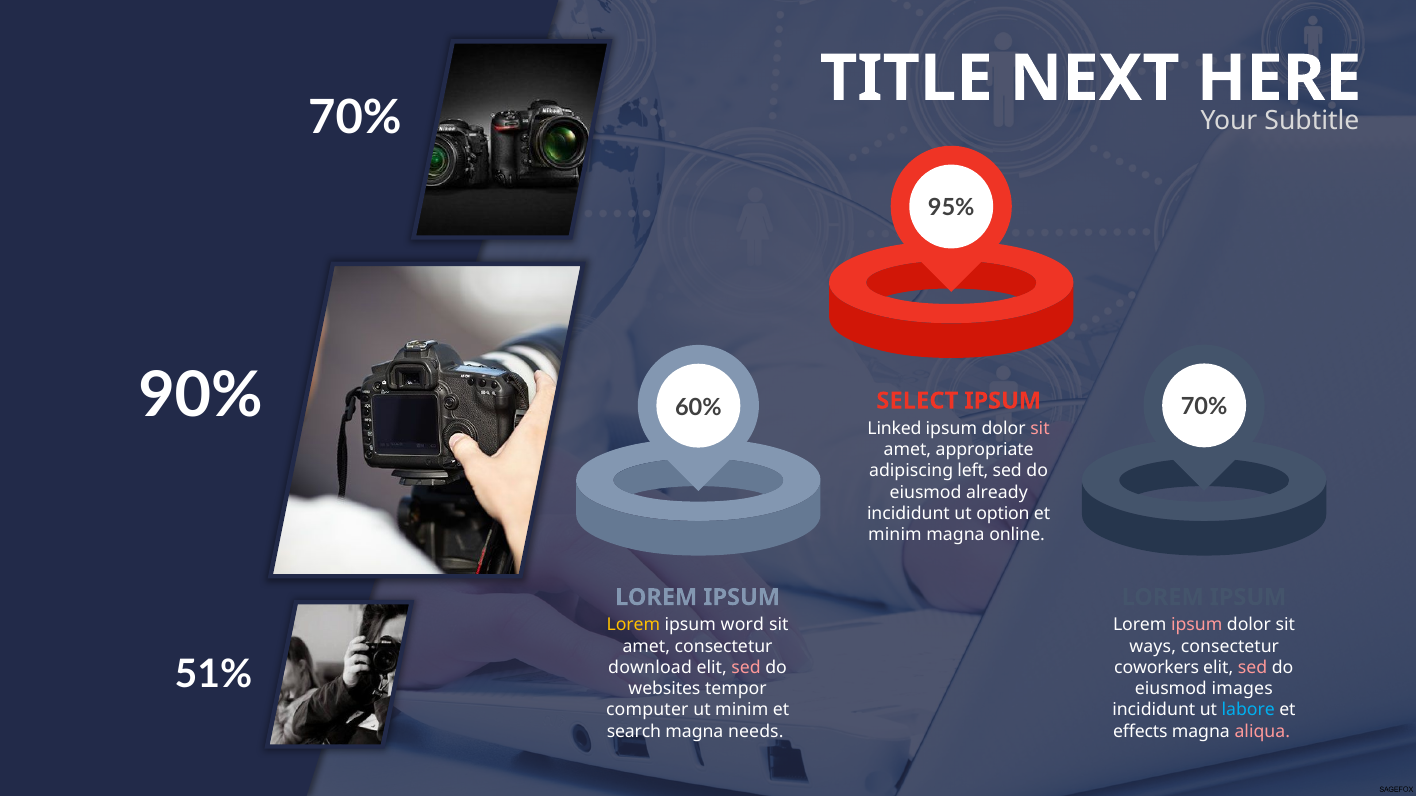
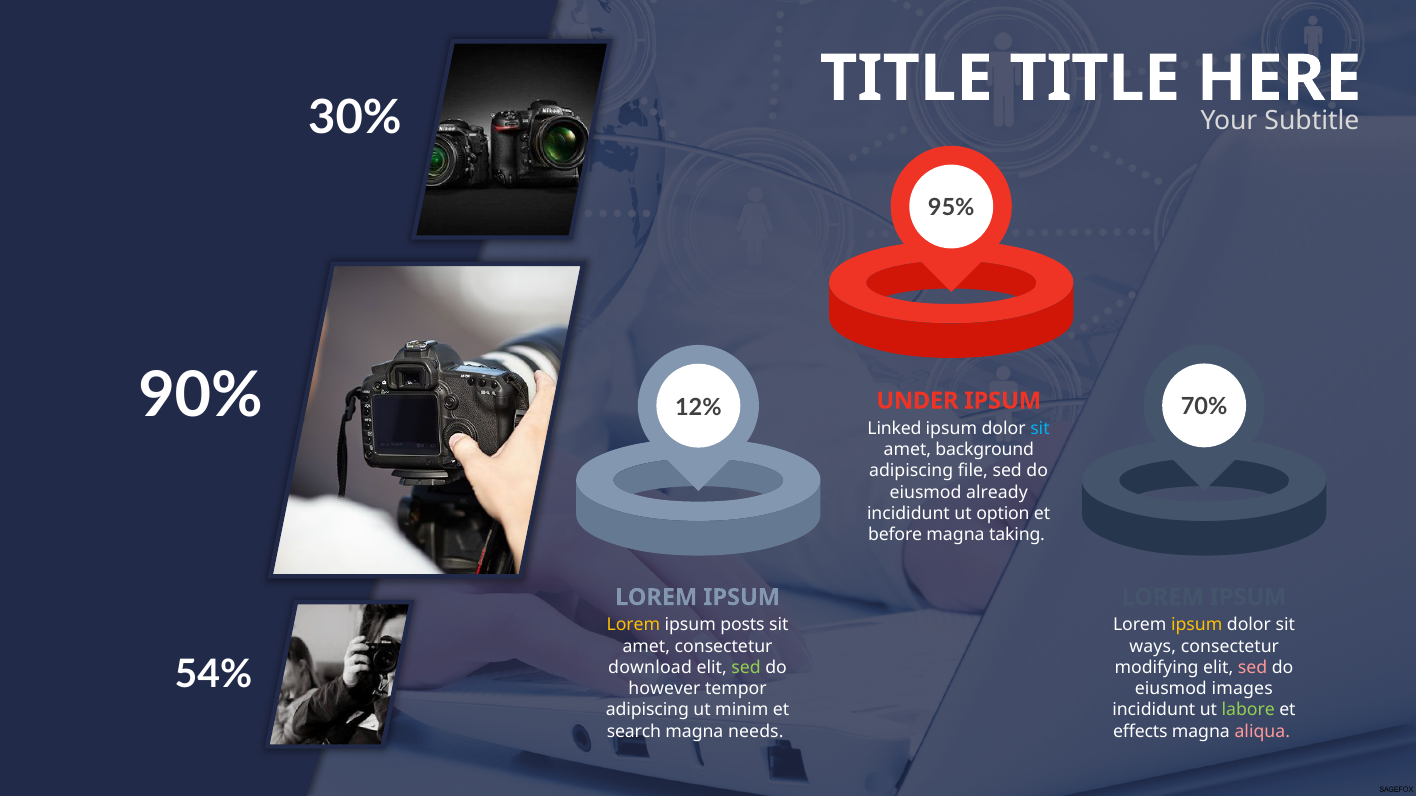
TITLE NEXT: NEXT -> TITLE
70% at (355, 118): 70% -> 30%
SELECT: SELECT -> UNDER
60%: 60% -> 12%
sit at (1040, 429) colour: pink -> light blue
appropriate: appropriate -> background
left: left -> file
minim at (895, 535): minim -> before
online: online -> taking
word: word -> posts
ipsum at (1197, 626) colour: pink -> yellow
51%: 51% -> 54%
sed at (746, 668) colour: pink -> light green
coworkers: coworkers -> modifying
websites: websites -> however
computer at (647, 711): computer -> adipiscing
labore colour: light blue -> light green
